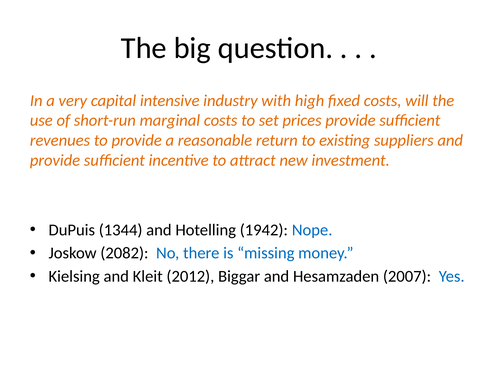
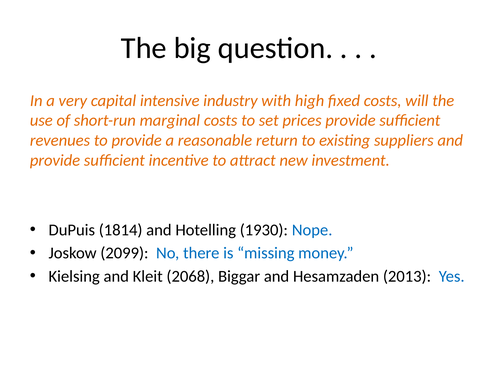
1344: 1344 -> 1814
1942: 1942 -> 1930
2082: 2082 -> 2099
2012: 2012 -> 2068
2007: 2007 -> 2013
